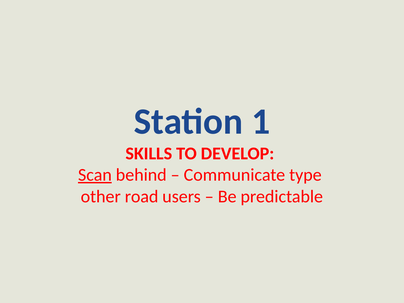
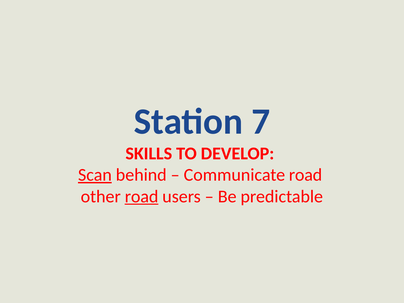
1: 1 -> 7
Communicate type: type -> road
road at (142, 197) underline: none -> present
